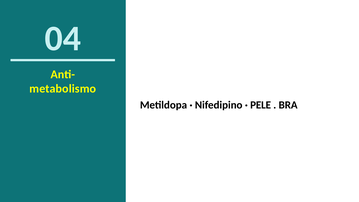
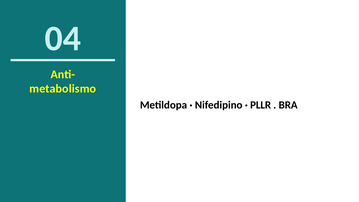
PELE: PELE -> PLLR
